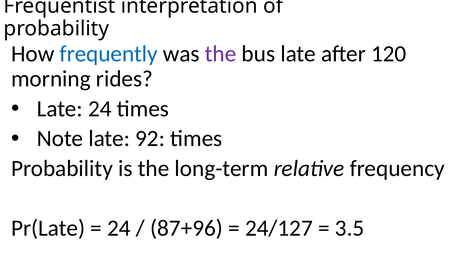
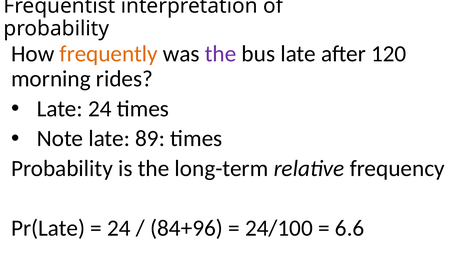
frequently colour: blue -> orange
92: 92 -> 89
87+96: 87+96 -> 84+96
24/127: 24/127 -> 24/100
3.5: 3.5 -> 6.6
